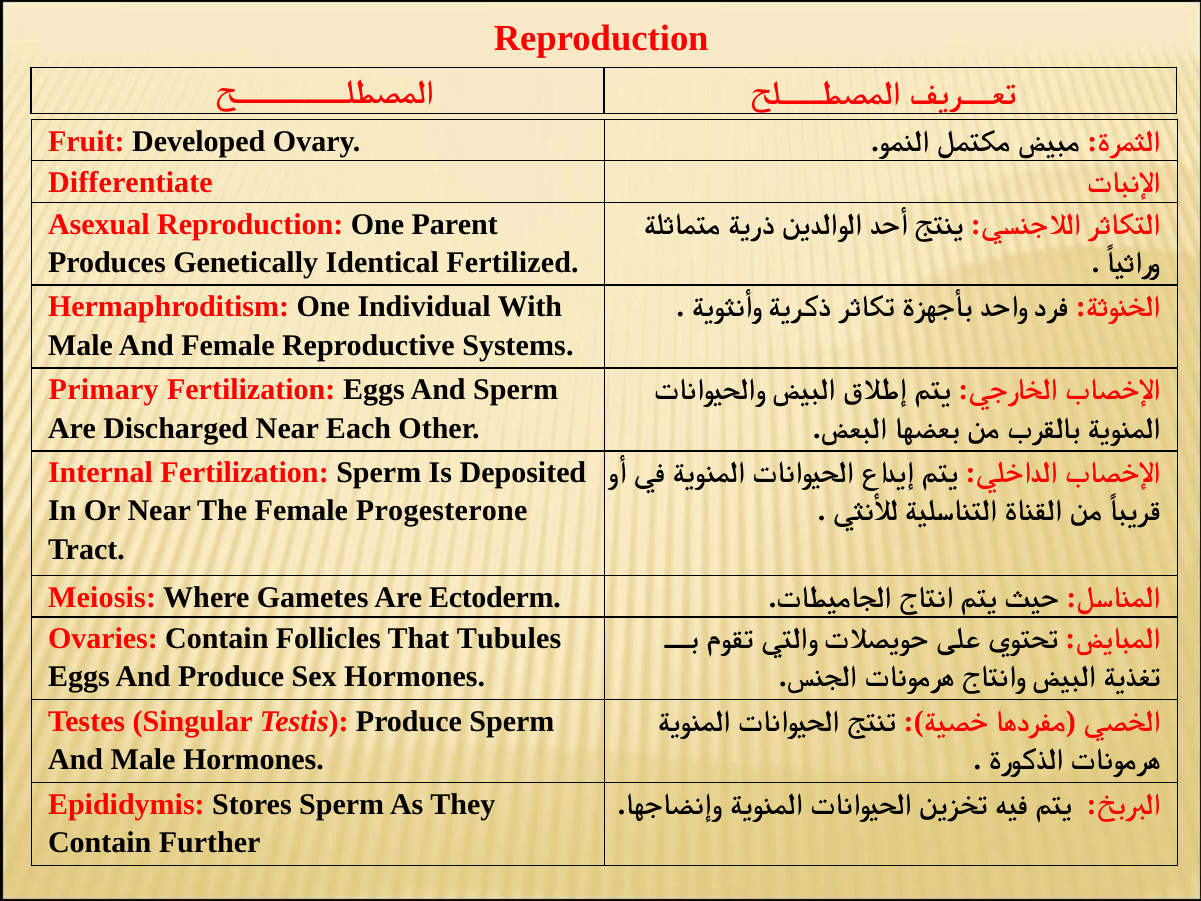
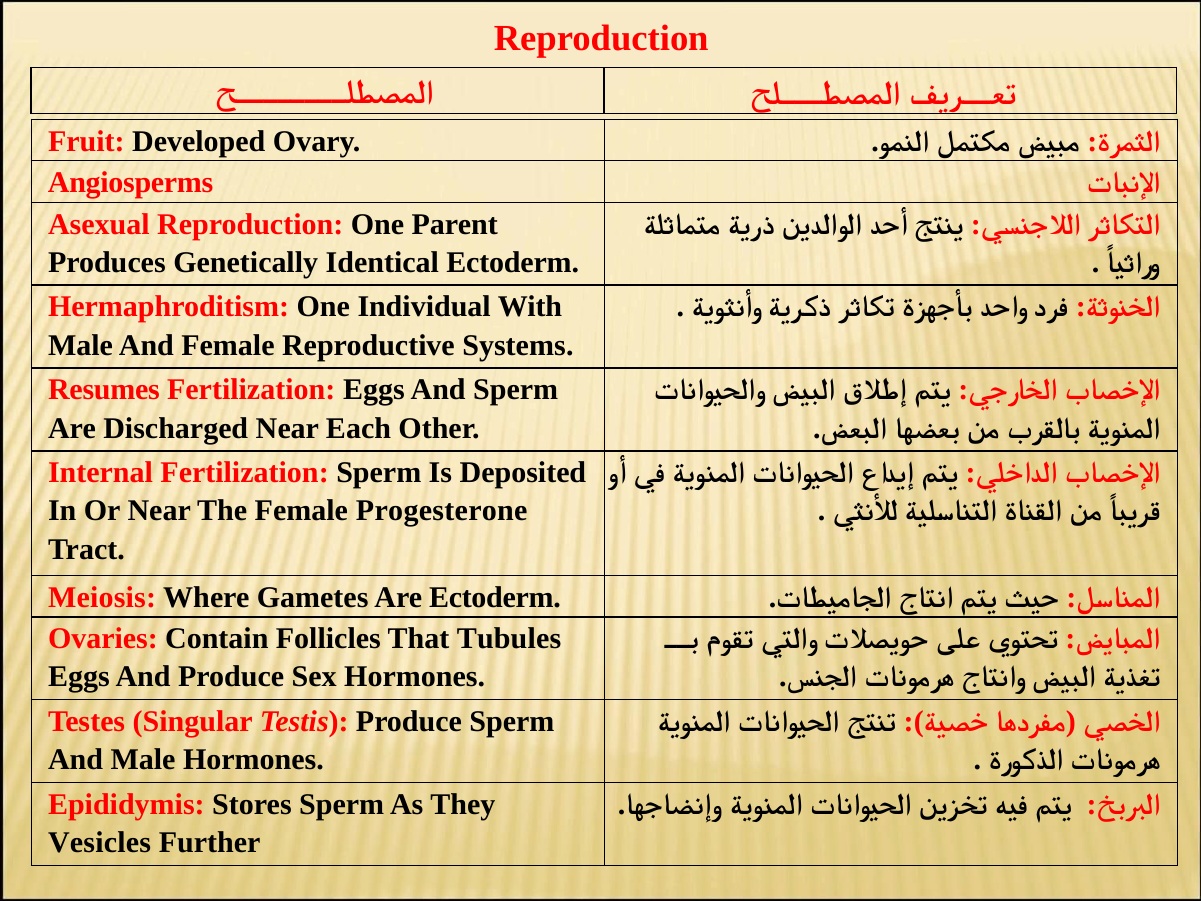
Differentiate: Differentiate -> Angiosperms
Identical Fertilized: Fertilized -> Ectoderm
Primary: Primary -> Resumes
Contain at (100, 842): Contain -> Vesicles
